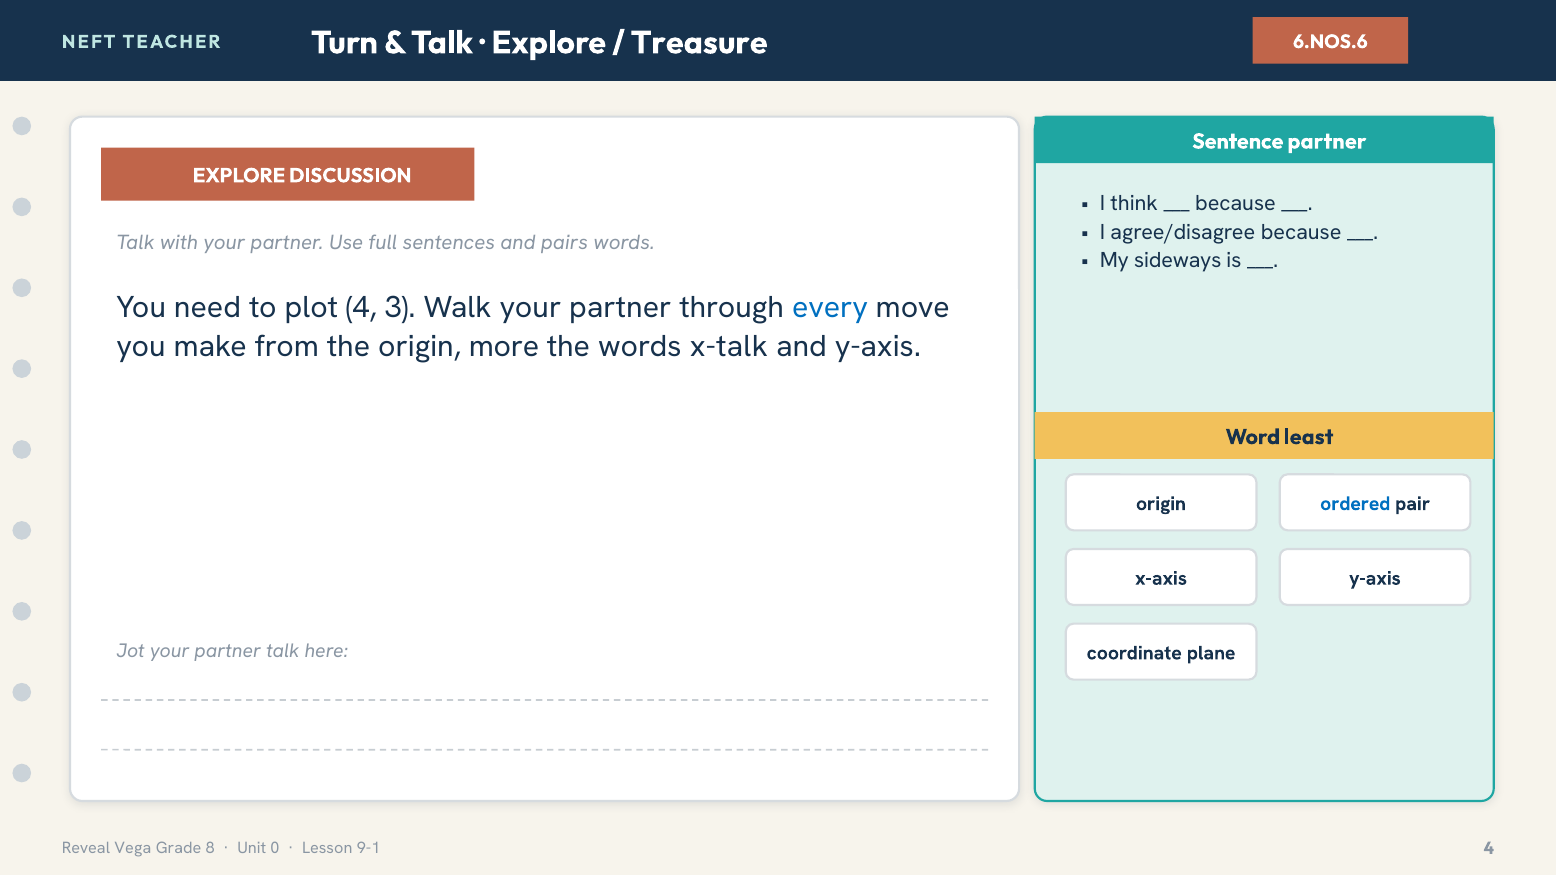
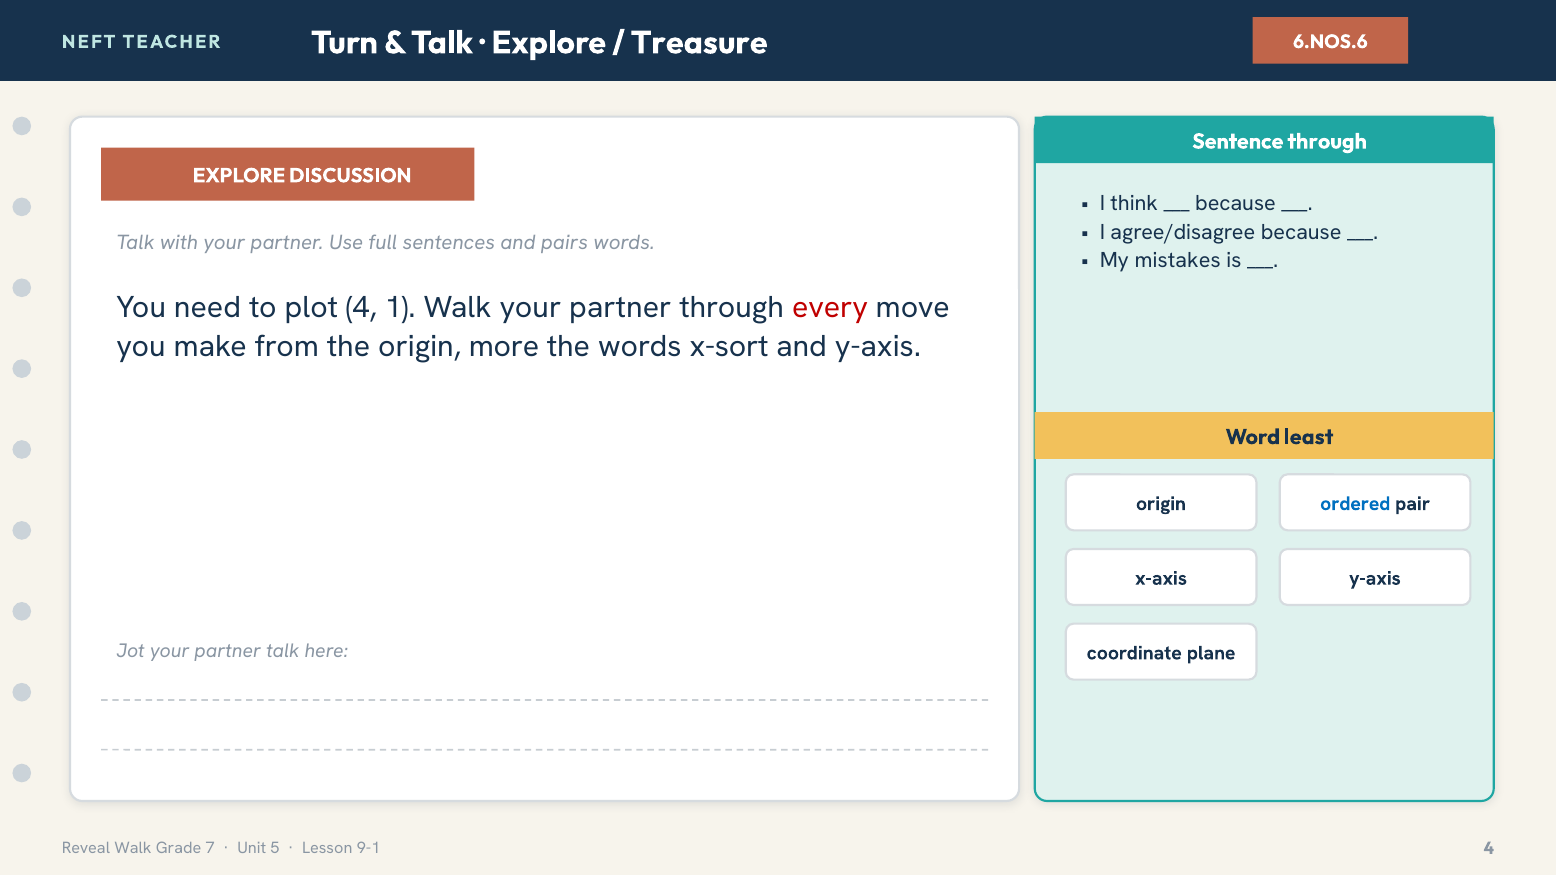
partner at (1327, 141): partner -> through
sideways: sideways -> mistakes
3: 3 -> 1
every colour: blue -> red
x-talk: x-talk -> x-sort
Reveal Vega: Vega -> Walk
8: 8 -> 7
0: 0 -> 5
